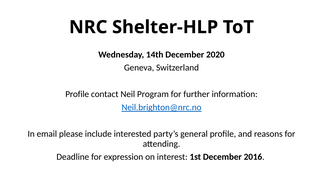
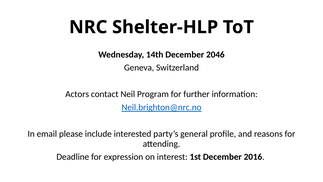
2020: 2020 -> 2046
Profile at (77, 94): Profile -> Actors
